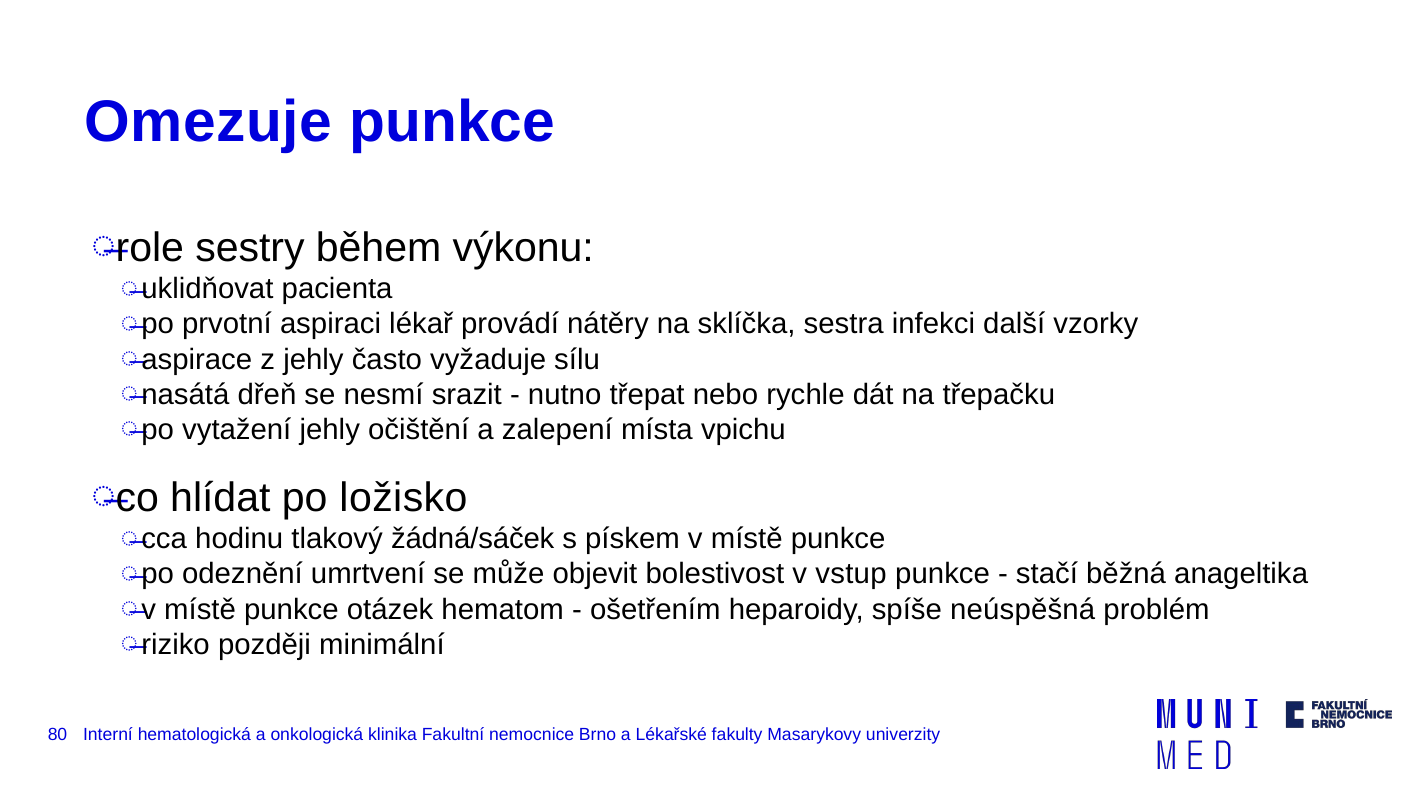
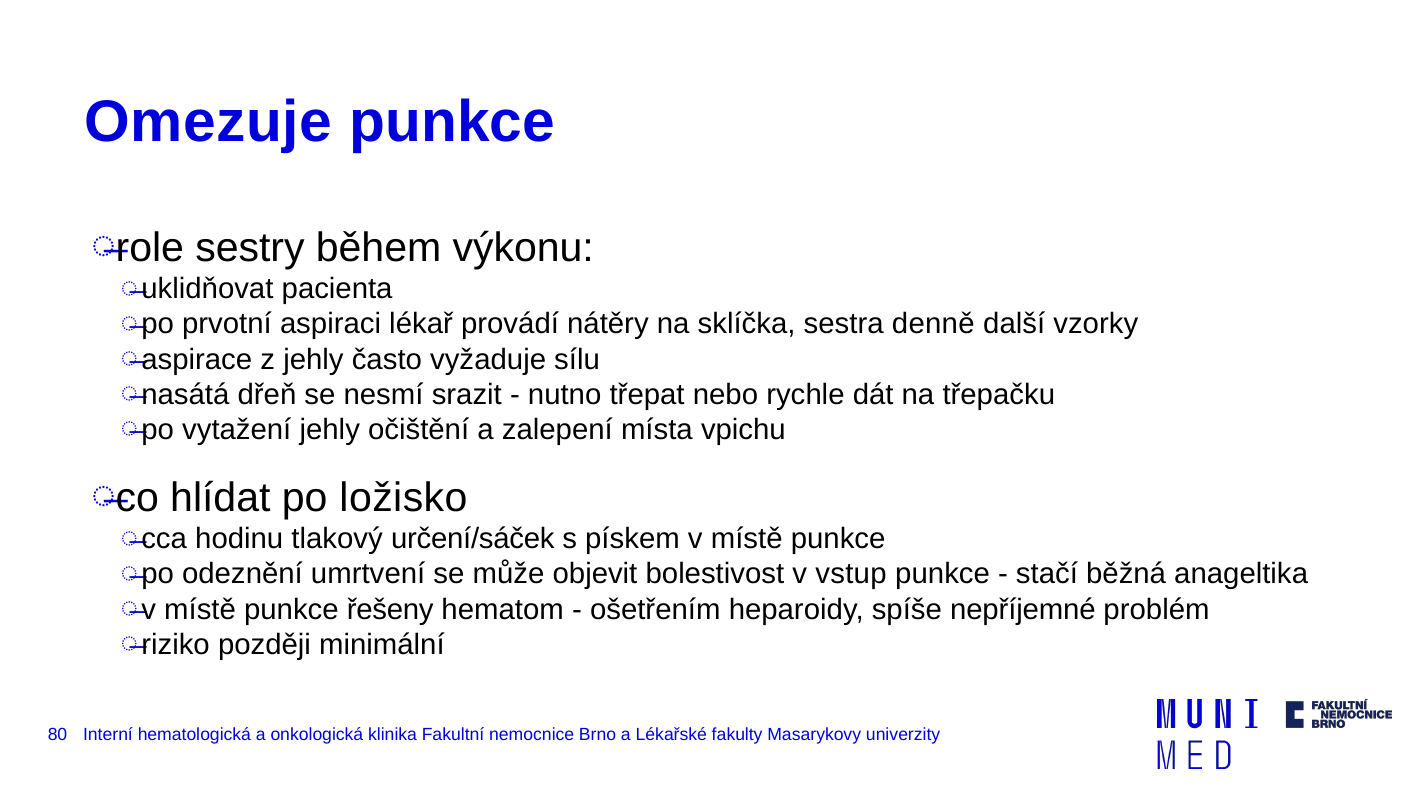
infekci: infekci -> denně
žádná/sáček: žádná/sáček -> určení/sáček
otázek: otázek -> řešeny
neúspěšná: neúspěšná -> nepříjemné
